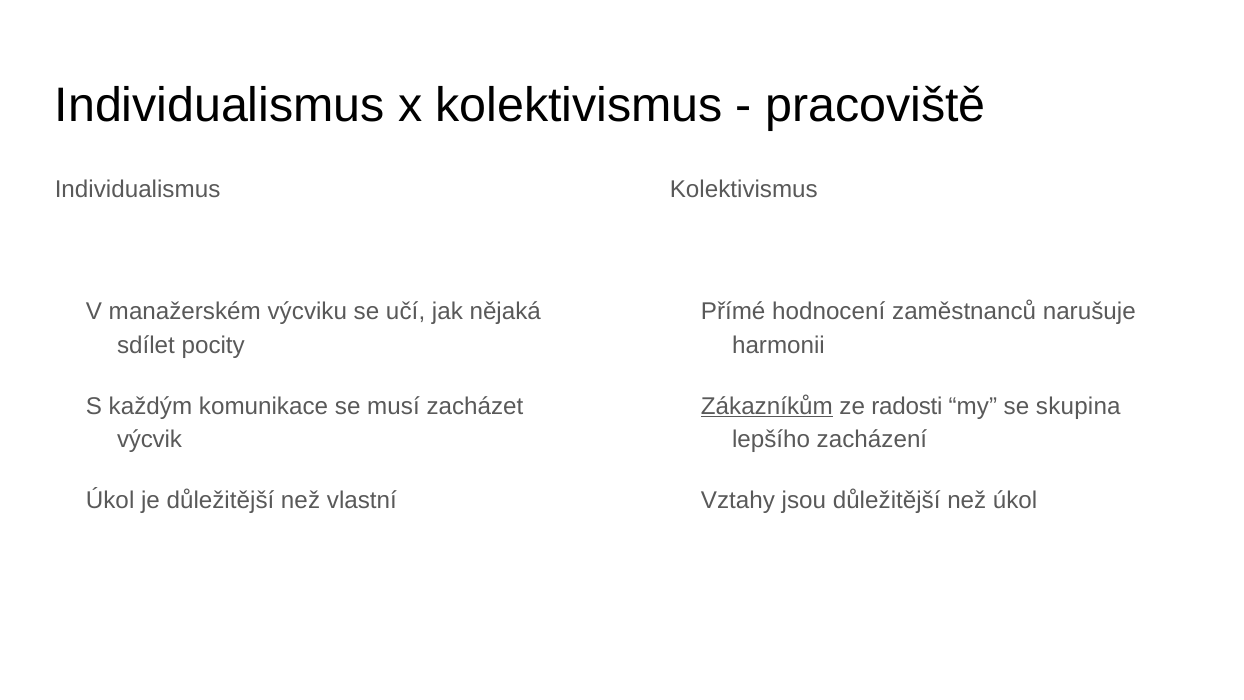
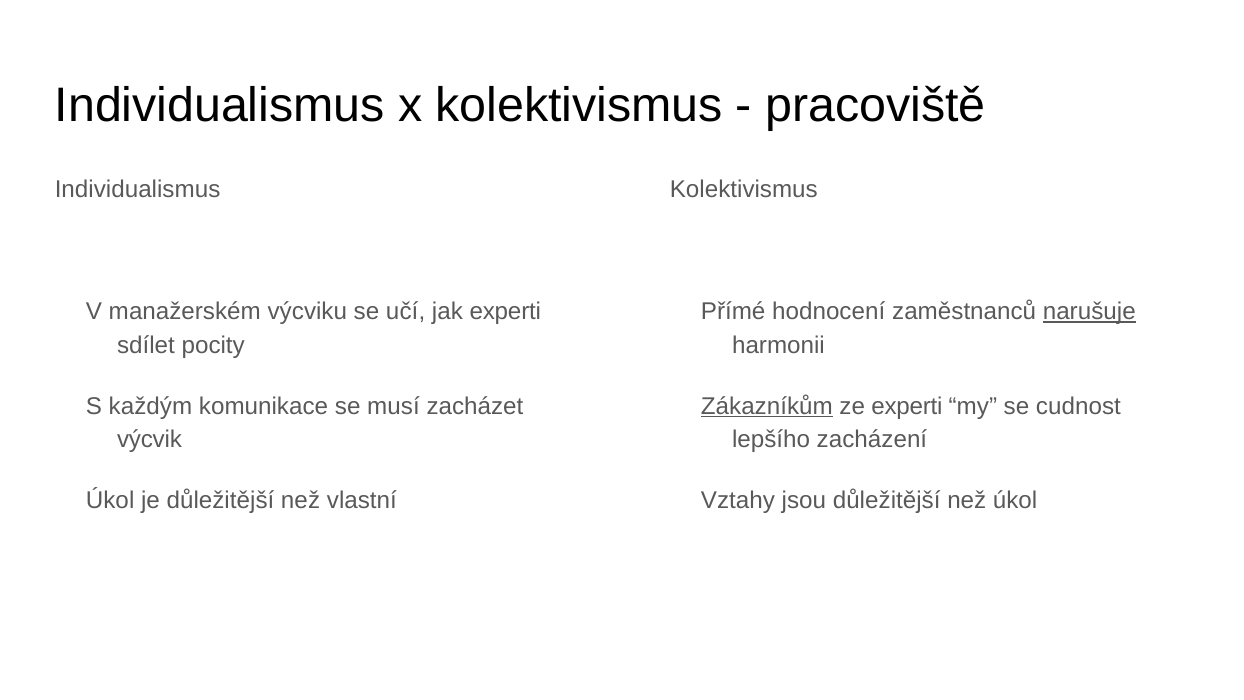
jak nějaká: nějaká -> experti
narušuje underline: none -> present
ze radosti: radosti -> experti
skupina: skupina -> cudnost
